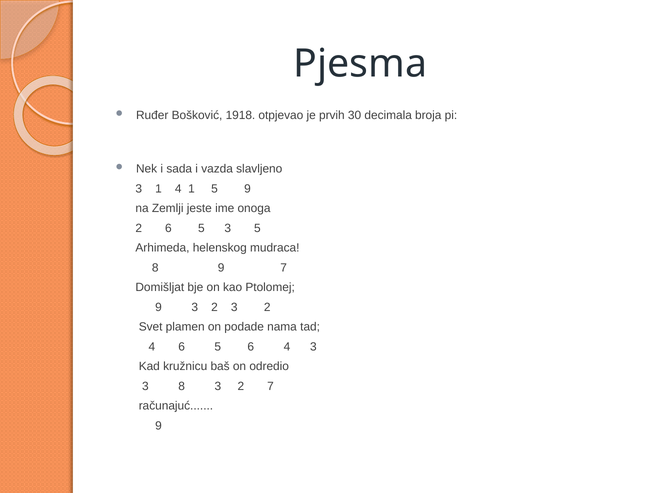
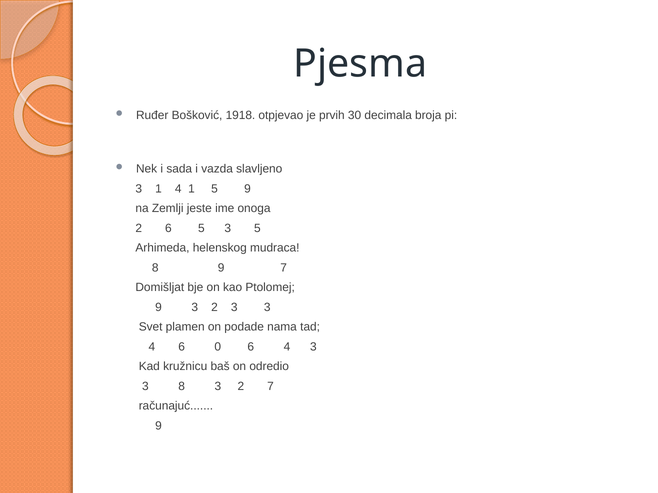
2 3 2: 2 -> 3
4 6 5: 5 -> 0
